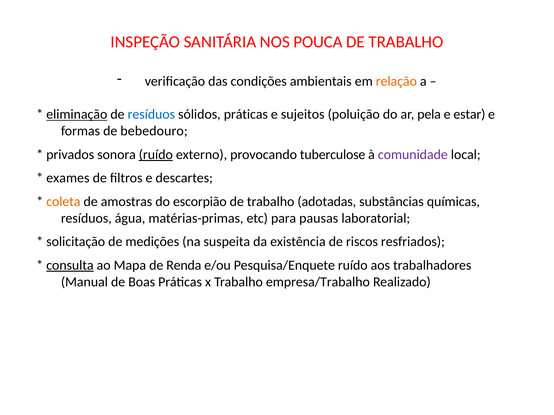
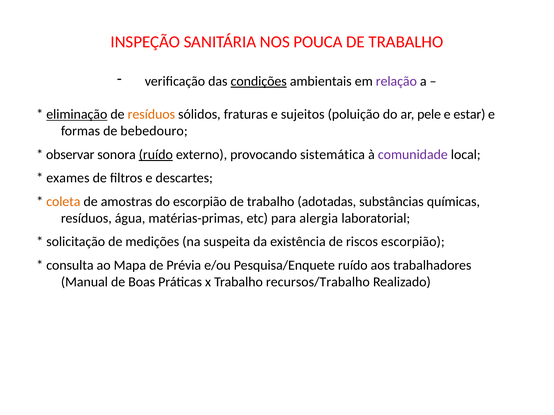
condições underline: none -> present
relação colour: orange -> purple
resíduos at (151, 115) colour: blue -> orange
sólidos práticas: práticas -> fraturas
pela: pela -> pele
privados: privados -> observar
tuberculose: tuberculose -> sistemática
pausas: pausas -> alergia
riscos resfriados: resfriados -> escorpião
consulta underline: present -> none
Renda: Renda -> Prévia
empresa/Trabalho: empresa/Trabalho -> recursos/Trabalho
